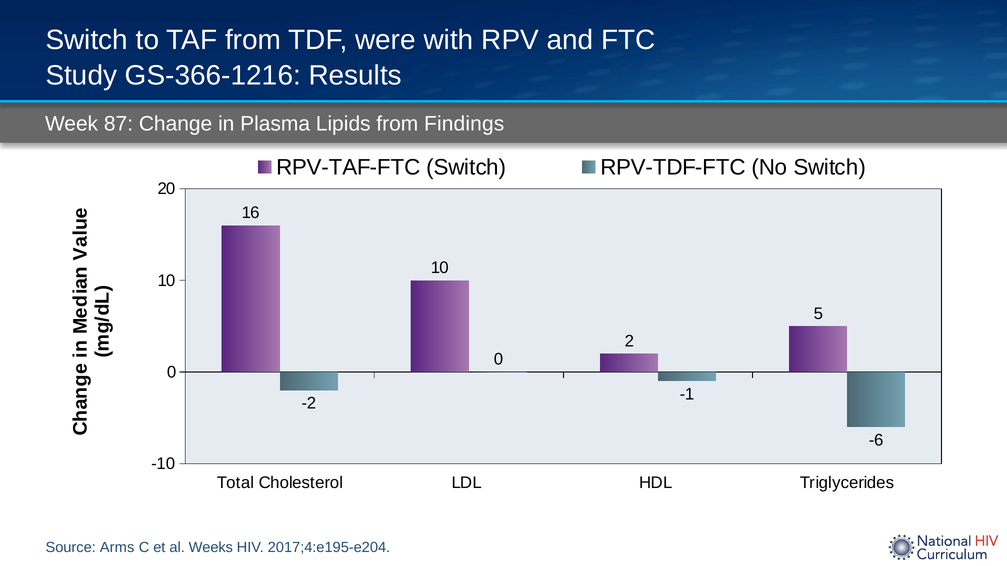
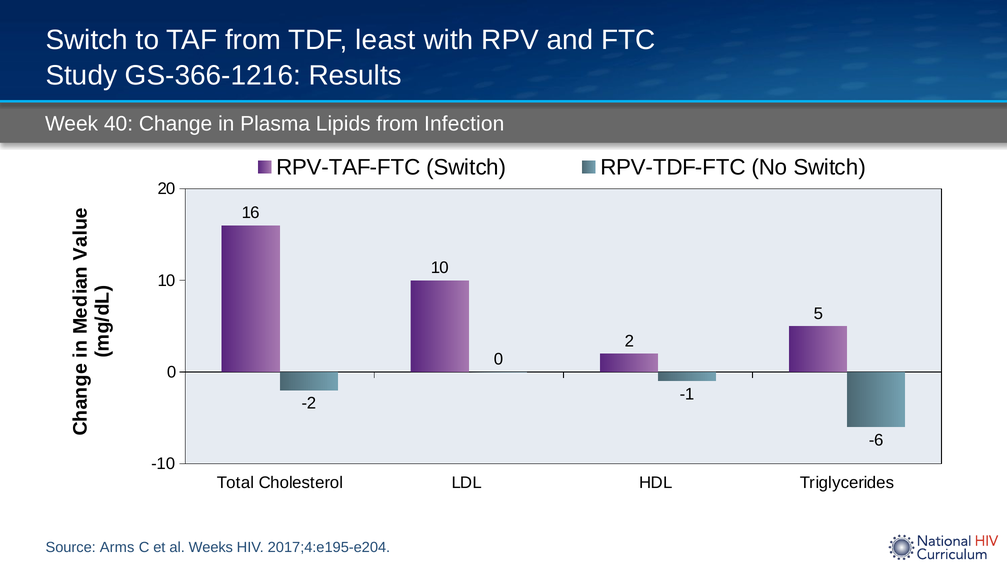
were: were -> least
87: 87 -> 40
Findings: Findings -> Infection
